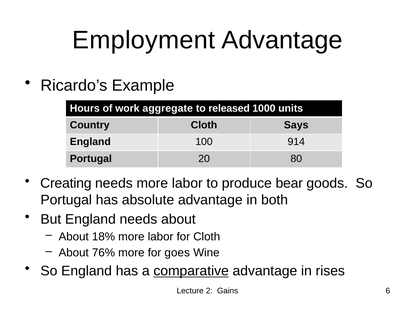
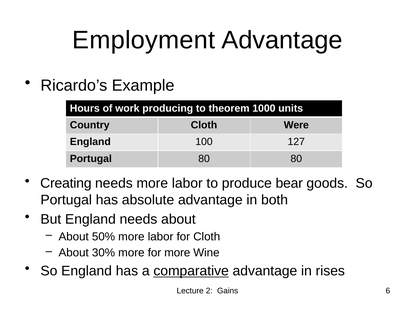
aggregate: aggregate -> producing
released: released -> theorem
Says: Says -> Were
914: 914 -> 127
Portugal 20: 20 -> 80
18%: 18% -> 50%
76%: 76% -> 30%
for goes: goes -> more
